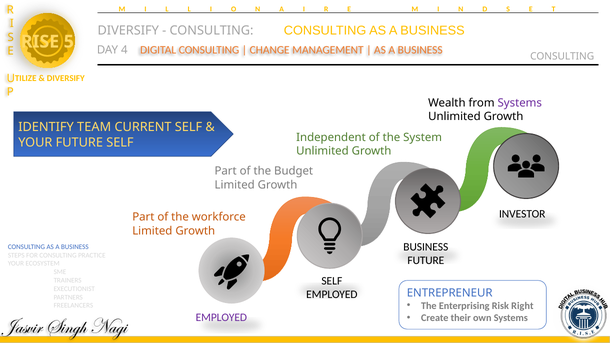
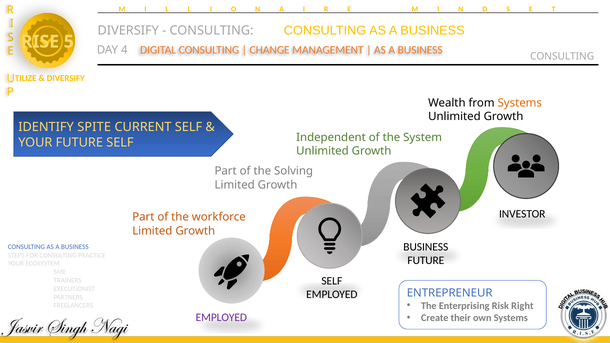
Systems at (520, 103) colour: purple -> orange
TEAM: TEAM -> SPITE
Budget: Budget -> Solving
